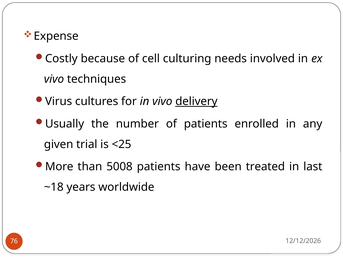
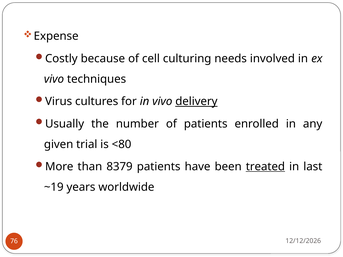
<25: <25 -> <80
5008: 5008 -> 8379
treated underline: none -> present
~18: ~18 -> ~19
